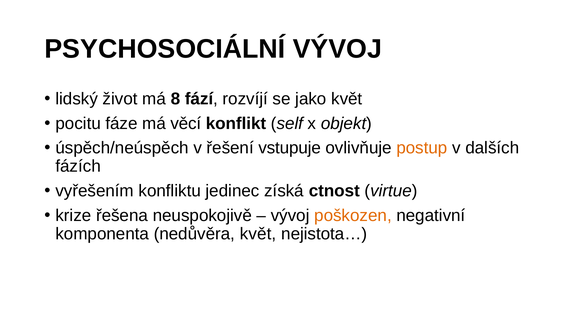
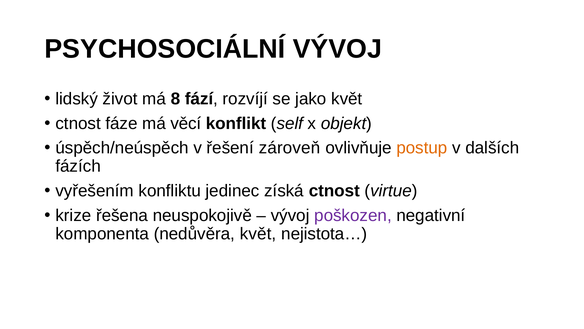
pocitu at (78, 123): pocitu -> ctnost
vstupuje: vstupuje -> zároveň
poškozen colour: orange -> purple
